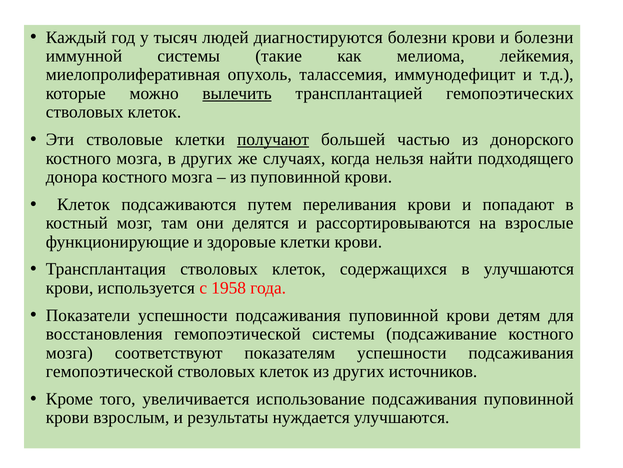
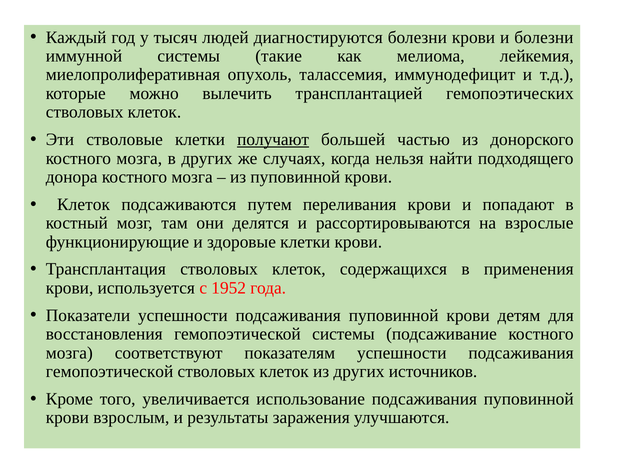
вылечить underline: present -> none
в улучшаются: улучшаются -> применения
1958: 1958 -> 1952
нуждается: нуждается -> заражения
